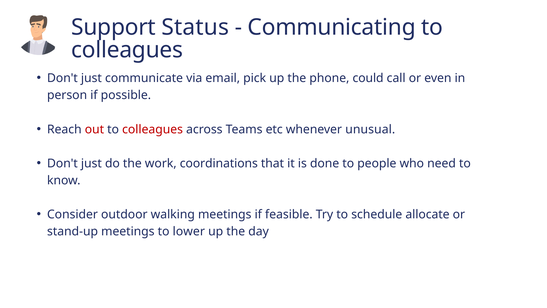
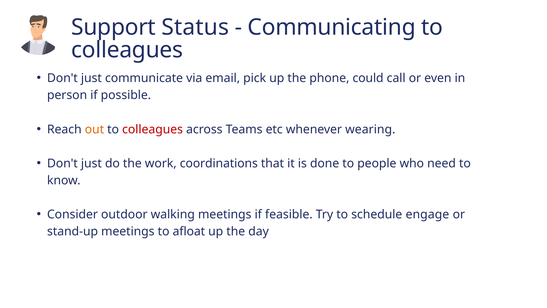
out colour: red -> orange
unusual: unusual -> wearing
allocate: allocate -> engage
lower: lower -> afloat
